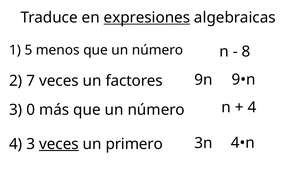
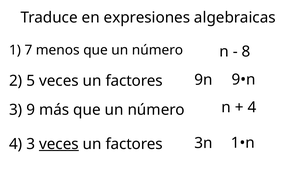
expresiones underline: present -> none
5: 5 -> 7
7: 7 -> 5
0: 0 -> 9
4•n: 4•n -> 1•n
primero at (134, 144): primero -> factores
